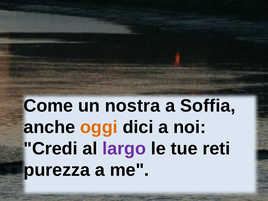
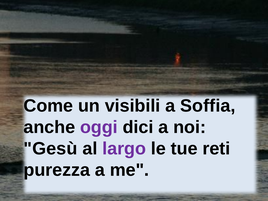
nostra: nostra -> visibili
oggi colour: orange -> purple
Credi: Credi -> Gesù
